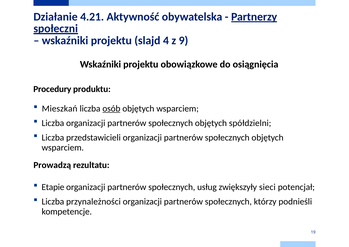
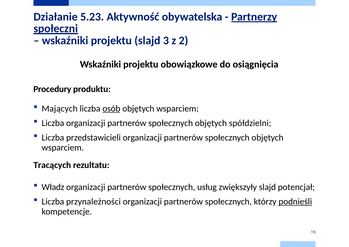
4.21: 4.21 -> 5.23
4: 4 -> 3
9: 9 -> 2
Mieszkań: Mieszkań -> Mających
Prowadzą: Prowadzą -> Tracących
Etapie: Etapie -> Władz
zwiększyły sieci: sieci -> slajd
podnieśli underline: none -> present
